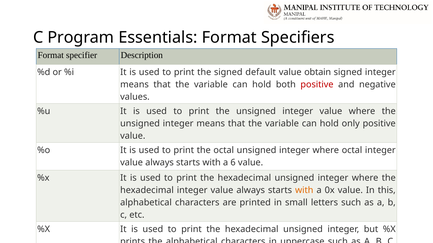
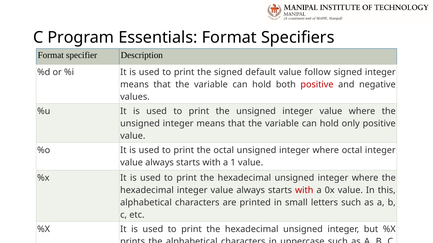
obtain: obtain -> follow
a 6: 6 -> 1
with at (304, 191) colour: orange -> red
